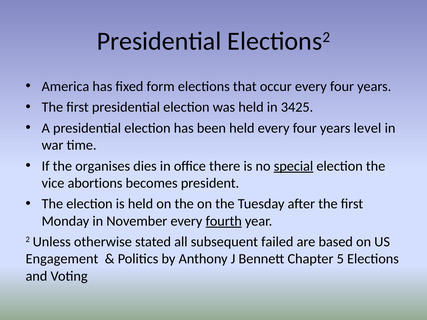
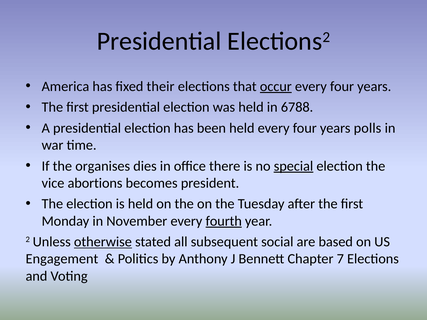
form: form -> their
occur underline: none -> present
3425: 3425 -> 6788
level: level -> polls
otherwise underline: none -> present
failed: failed -> social
5: 5 -> 7
